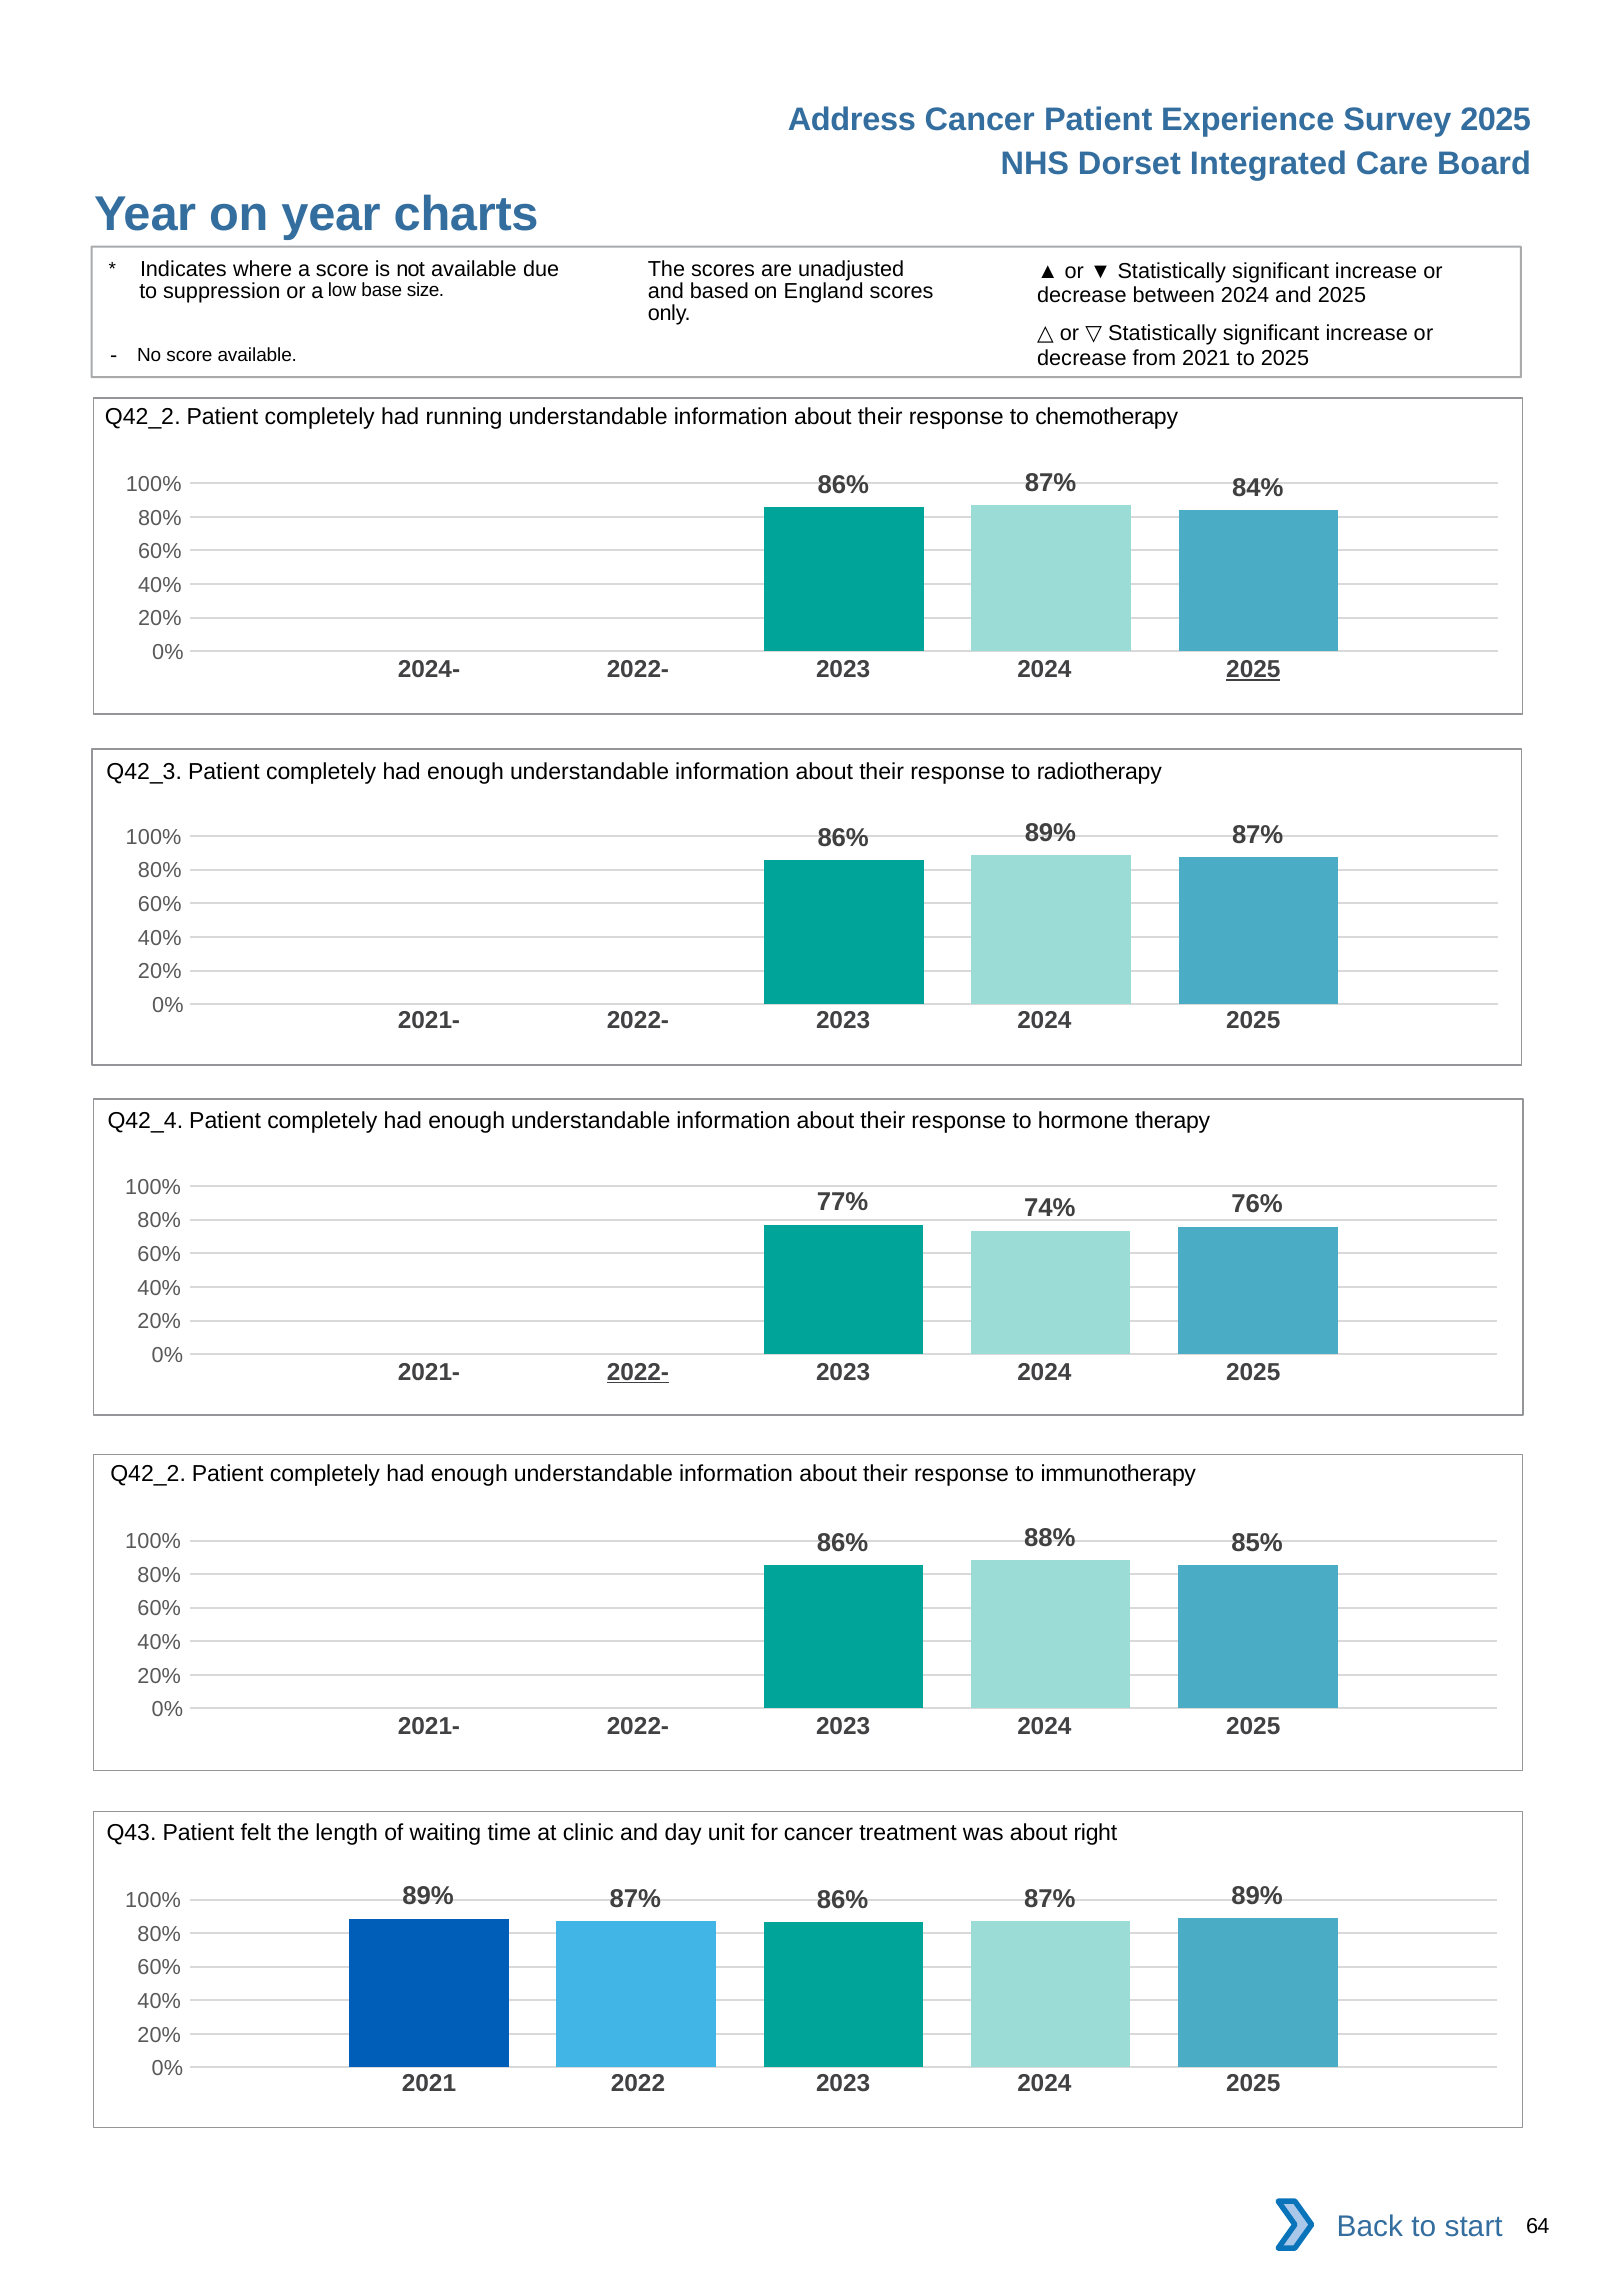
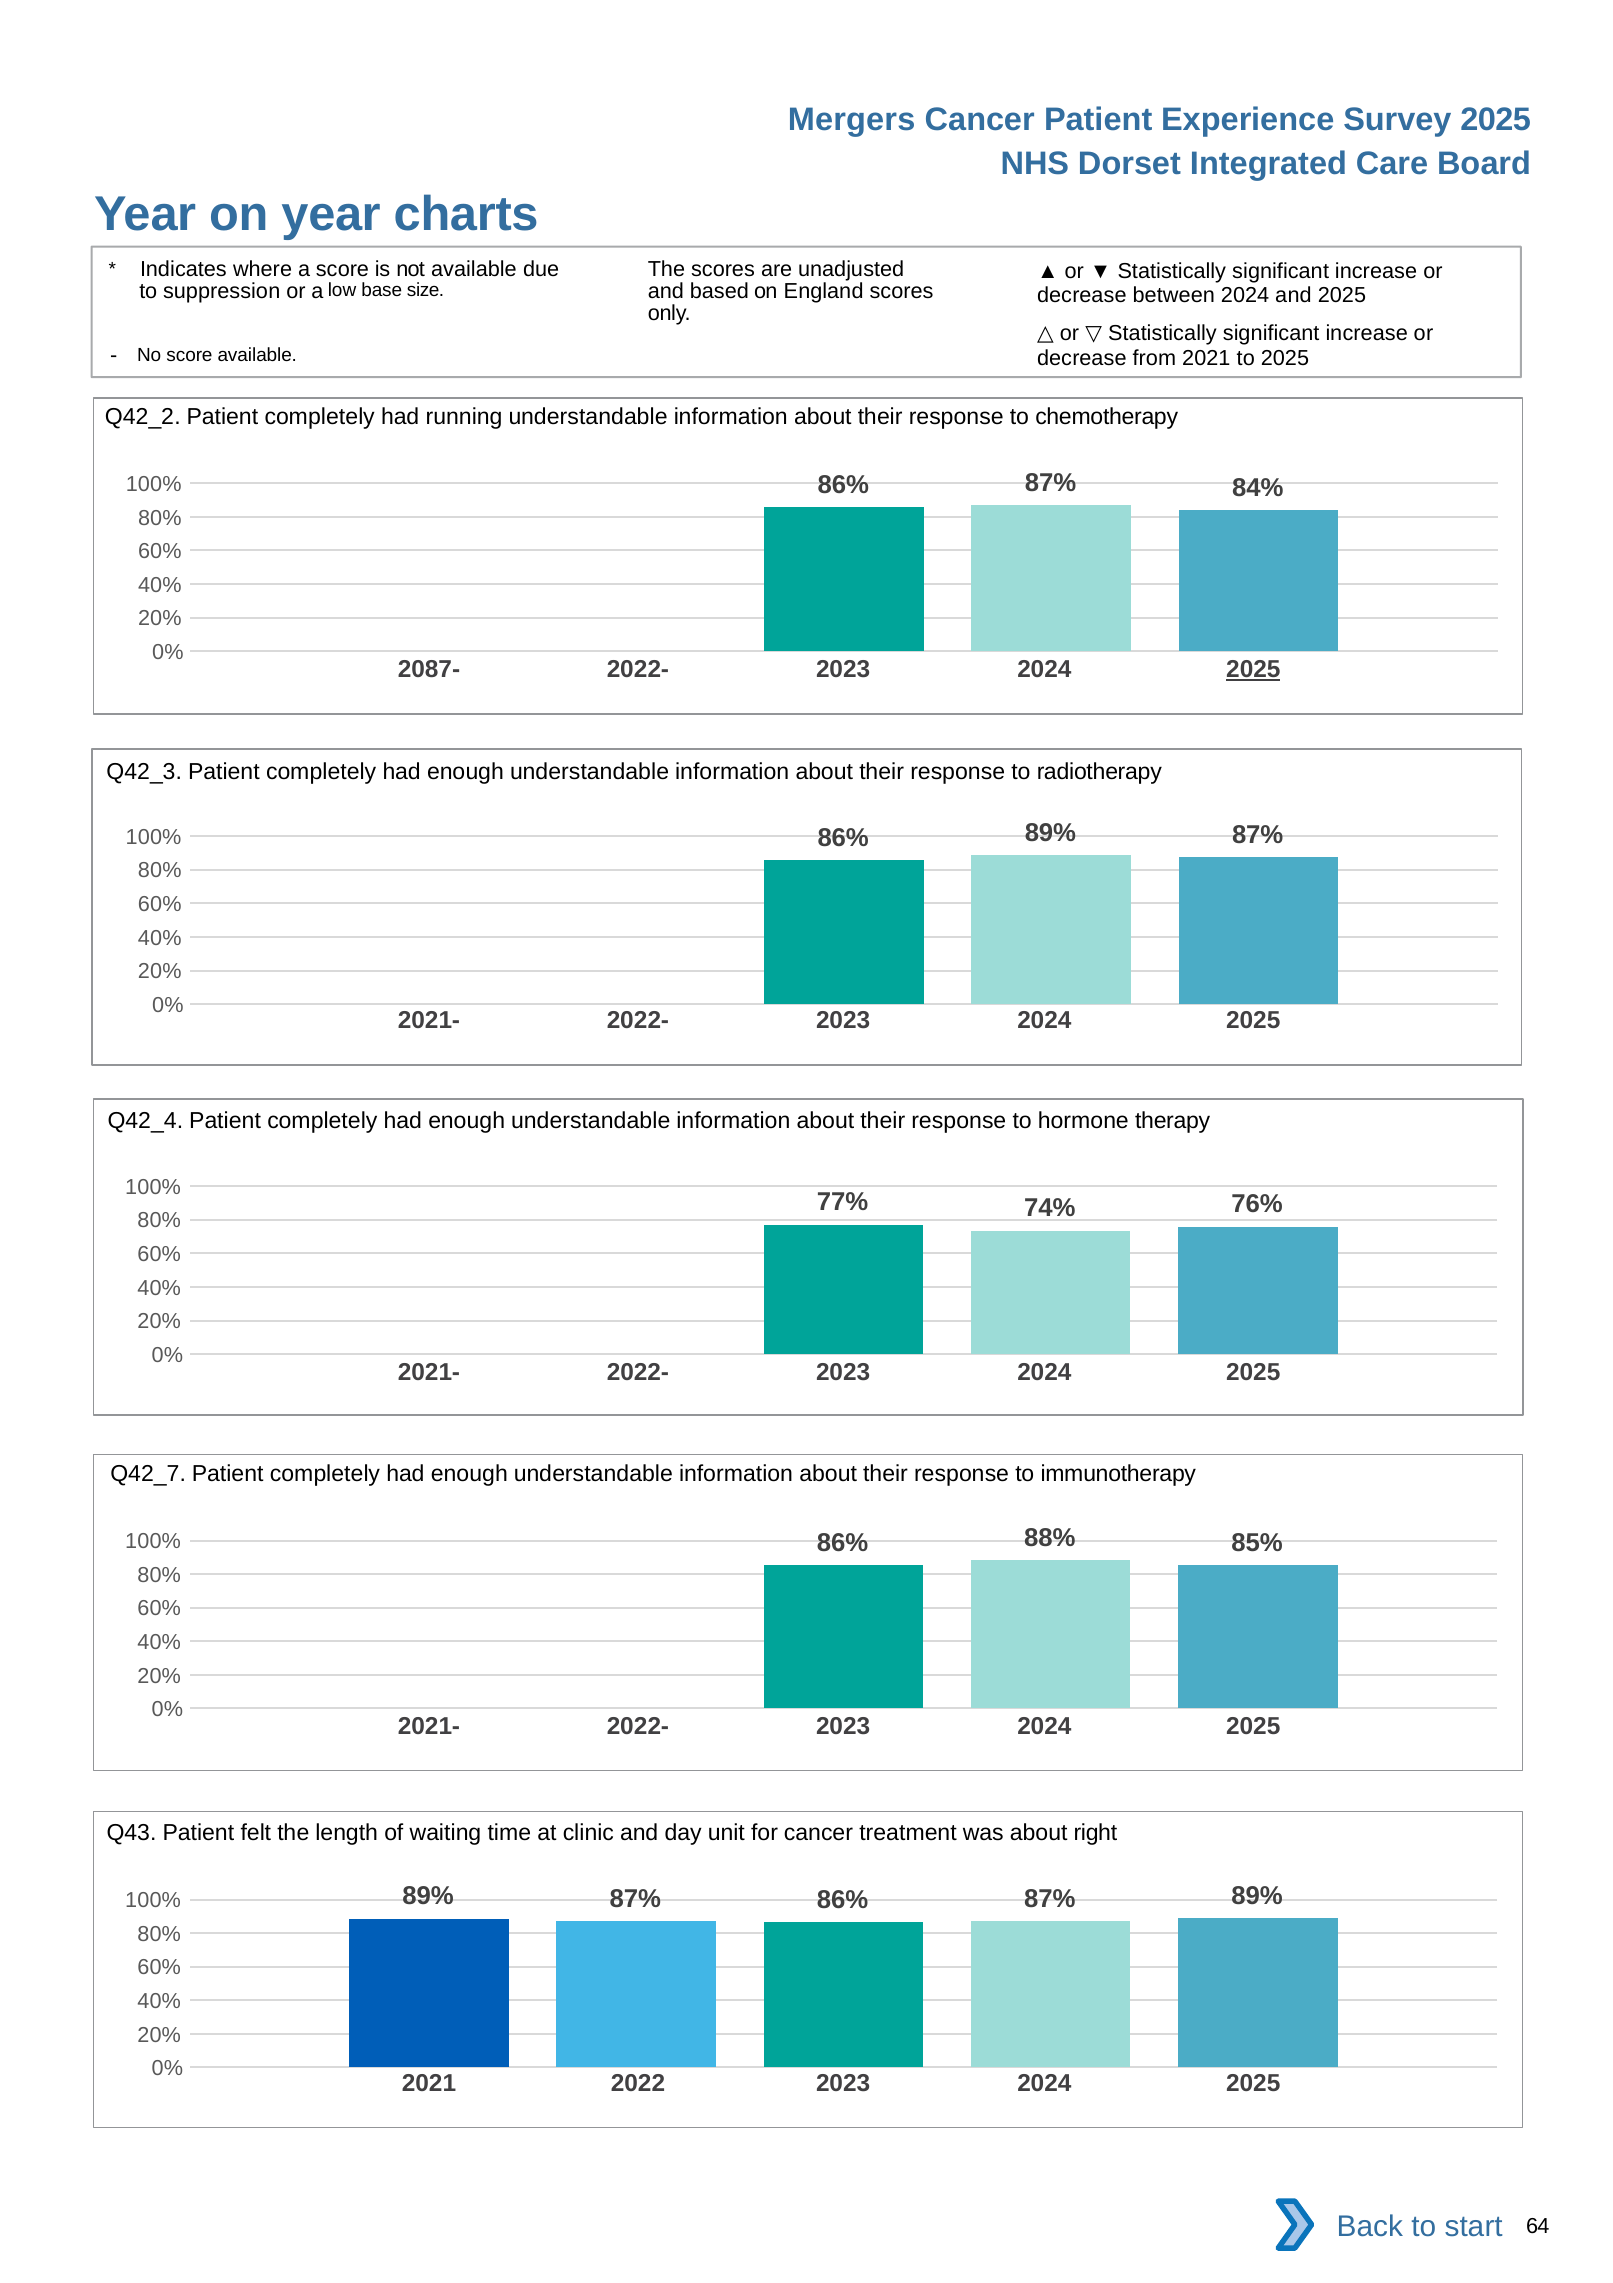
Address: Address -> Mergers
2024-: 2024- -> 2087-
2022- at (638, 1372) underline: present -> none
Q42_2 at (148, 1474): Q42_2 -> Q42_7
